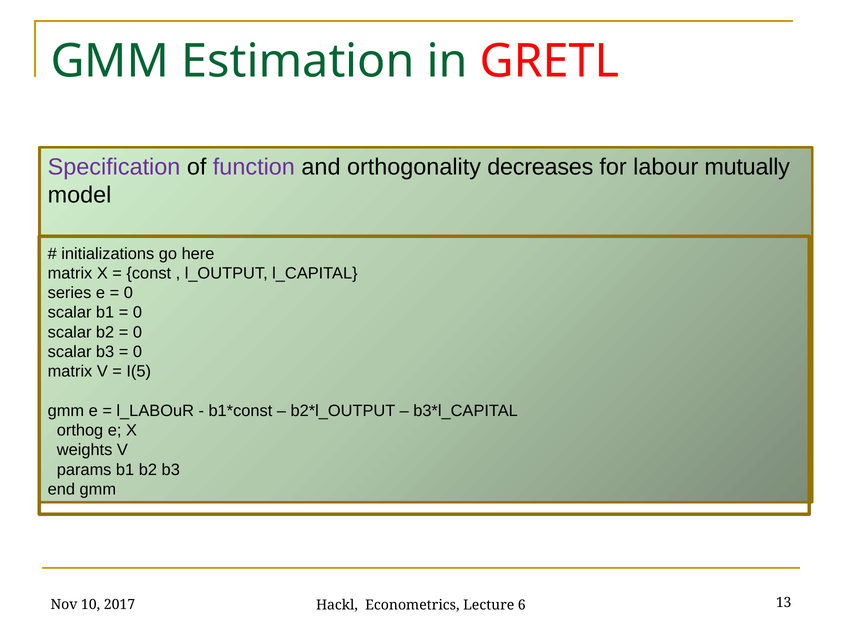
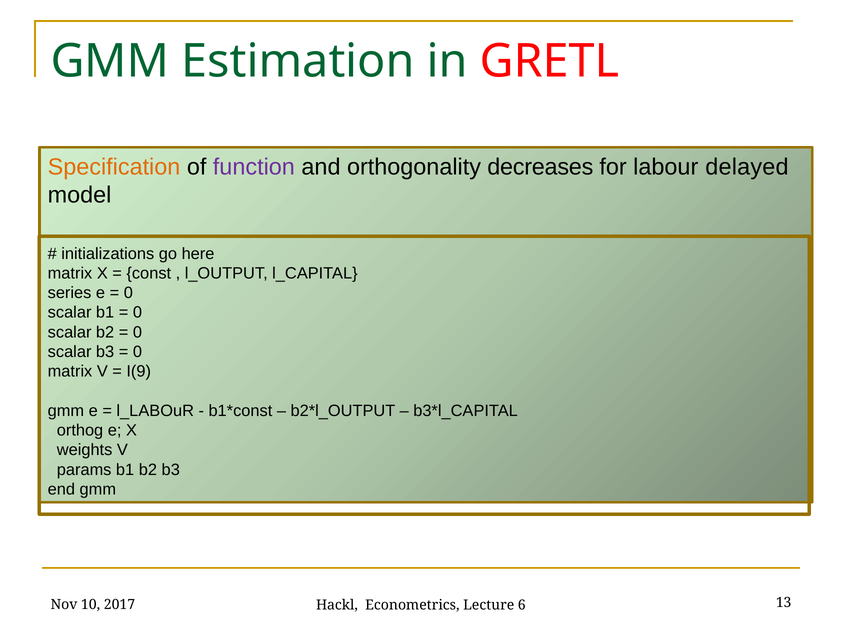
Specification colour: purple -> orange
mutually: mutually -> delayed
I(5: I(5 -> I(9
